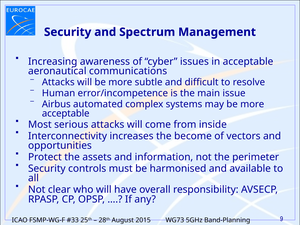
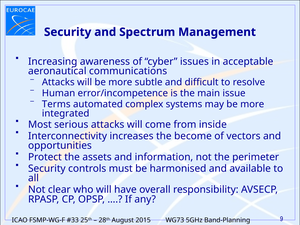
Airbus: Airbus -> Terms
acceptable at (66, 113): acceptable -> integrated
